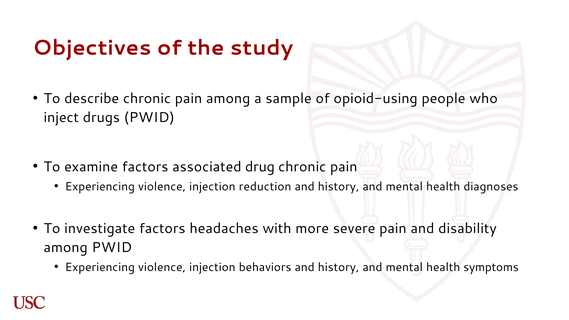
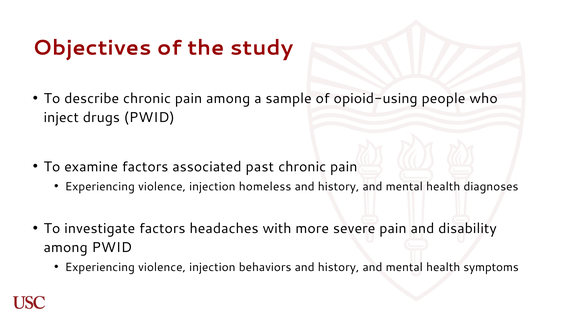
drug: drug -> past
reduction: reduction -> homeless
